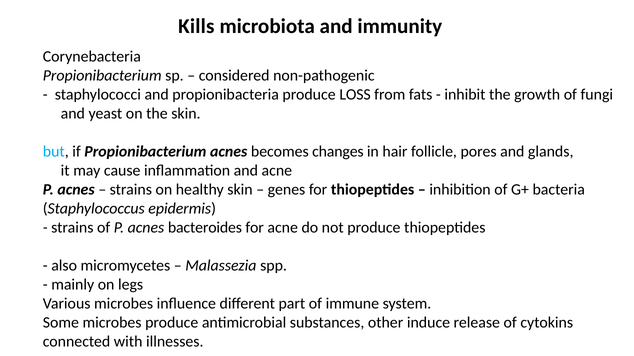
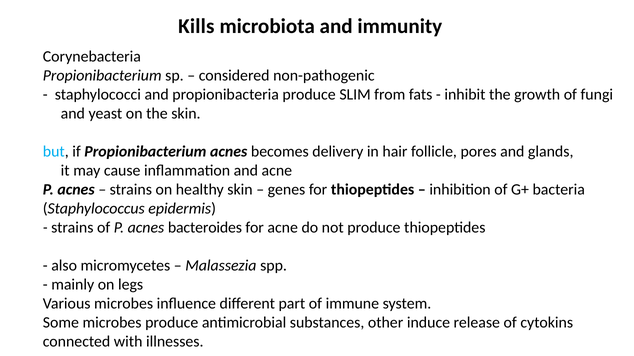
LOSS: LOSS -> SLIM
changes: changes -> delivery
